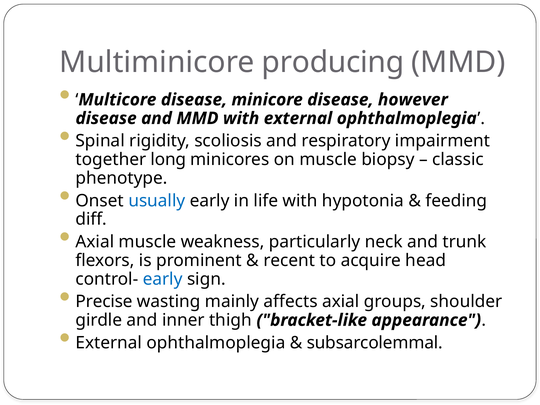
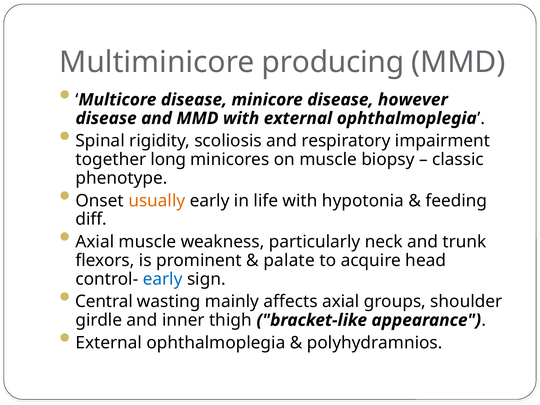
usually colour: blue -> orange
recent: recent -> palate
Precise: Precise -> Central
subsarcolemmal: subsarcolemmal -> polyhydramnios
